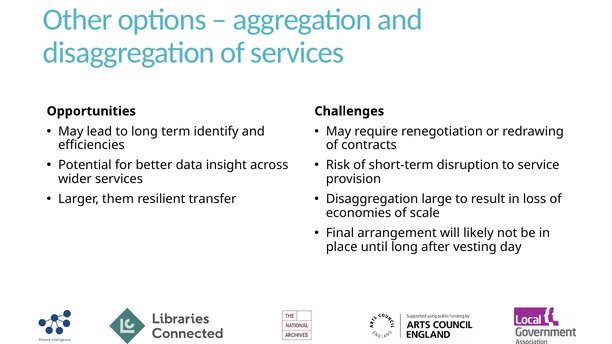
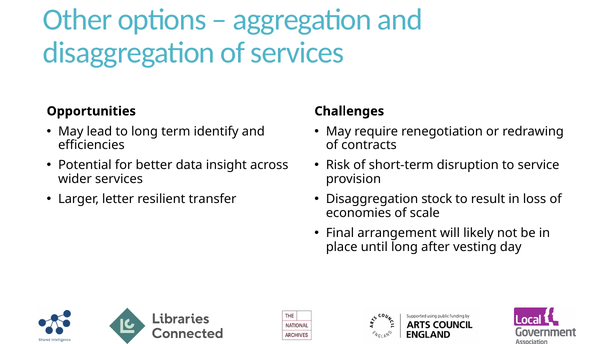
them: them -> letter
large: large -> stock
